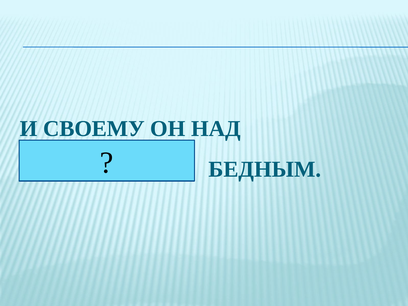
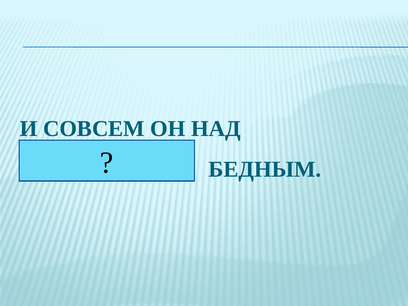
СВОЕМУ: СВОЕМУ -> СОВСЕМ
